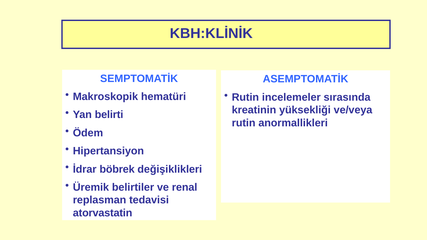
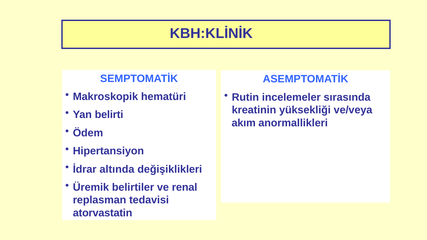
rutin at (244, 123): rutin -> akım
böbrek: böbrek -> altında
